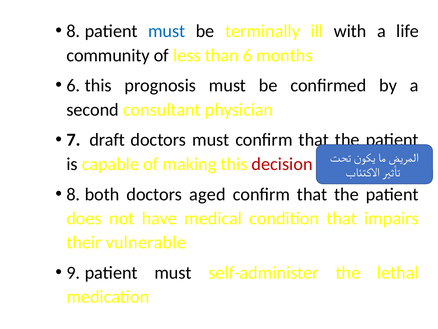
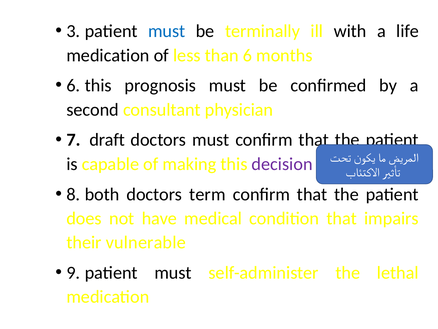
8 at (73, 31): 8 -> 3
community at (108, 55): community -> medication
decision colour: red -> purple
aged: aged -> term
